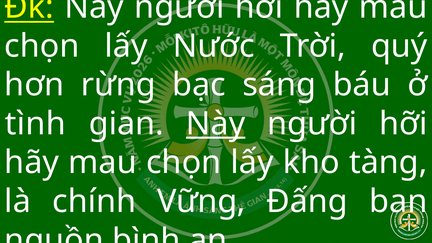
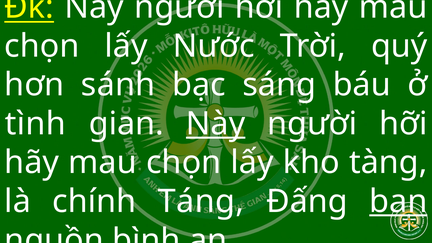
rừng: rừng -> sánh
Vững: Vững -> Táng
ban underline: none -> present
